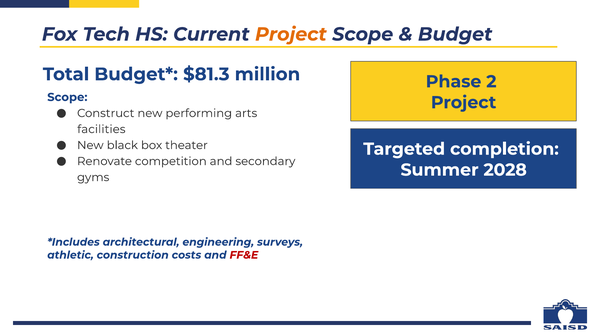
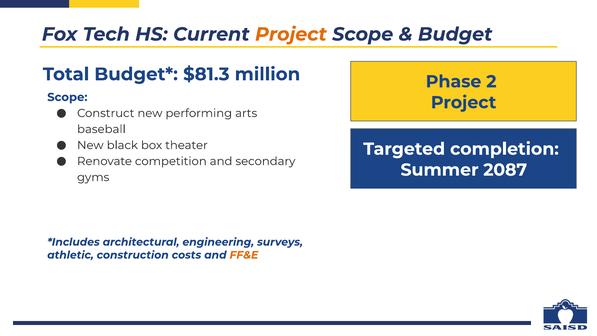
facilities: facilities -> baseball
2028: 2028 -> 2087
FF&E colour: red -> orange
